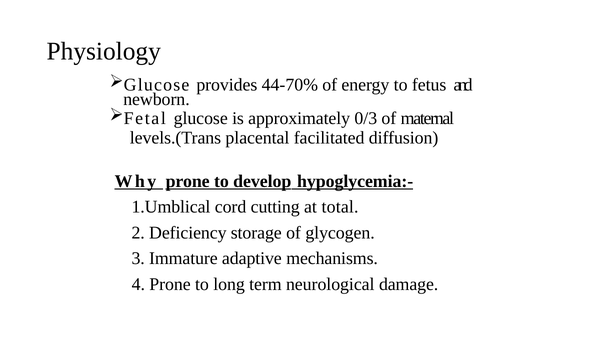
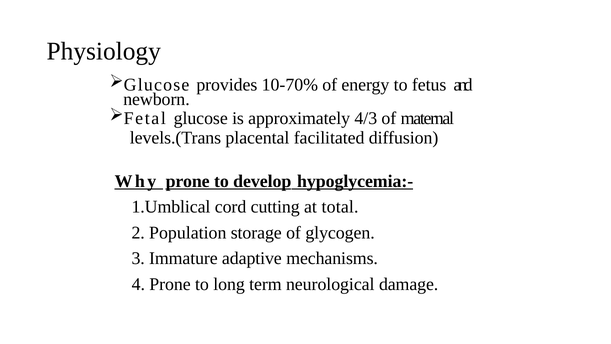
44-70%: 44-70% -> 10-70%
0/3: 0/3 -> 4/3
Deficiency: Deficiency -> Population
